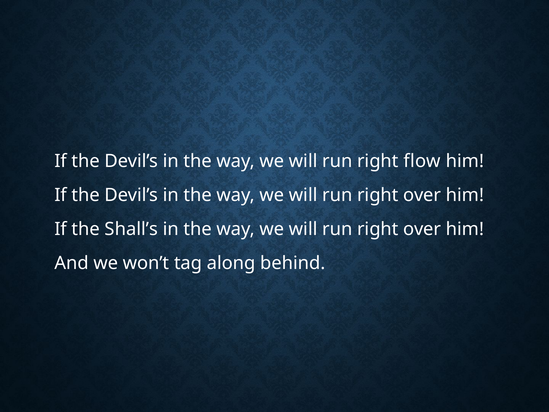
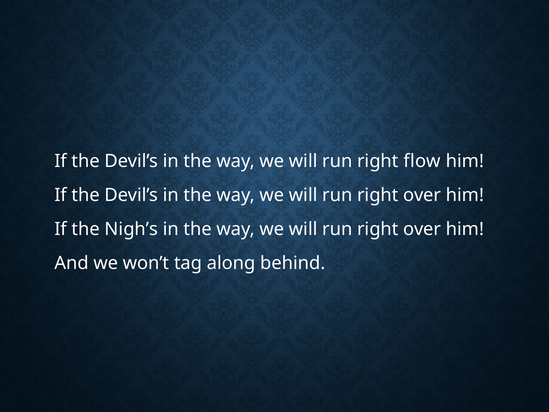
Shall’s: Shall’s -> Nigh’s
